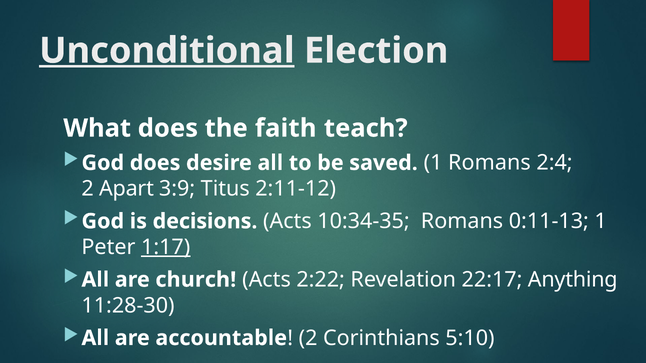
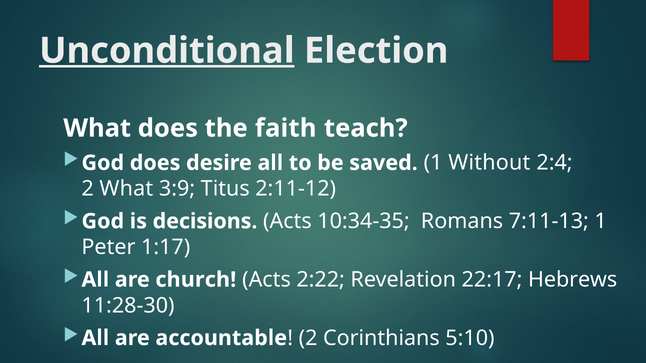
1 Romans: Romans -> Without
2 Apart: Apart -> What
0:11-13: 0:11-13 -> 7:11-13
1:17 underline: present -> none
Anything: Anything -> Hebrews
